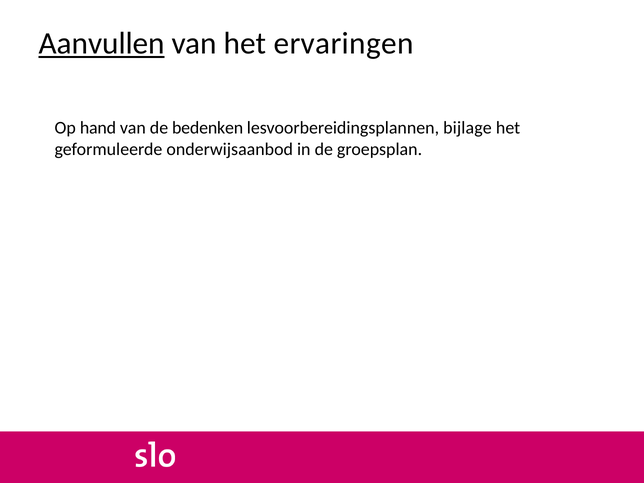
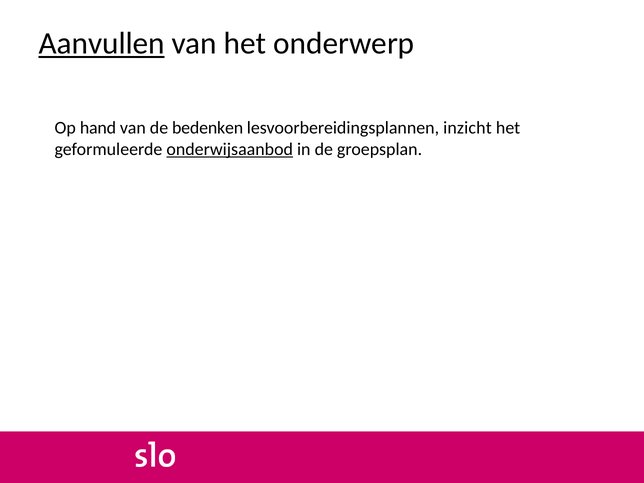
ervaringen: ervaringen -> onderwerp
bijlage: bijlage -> inzicht
onderwijsaanbod underline: none -> present
